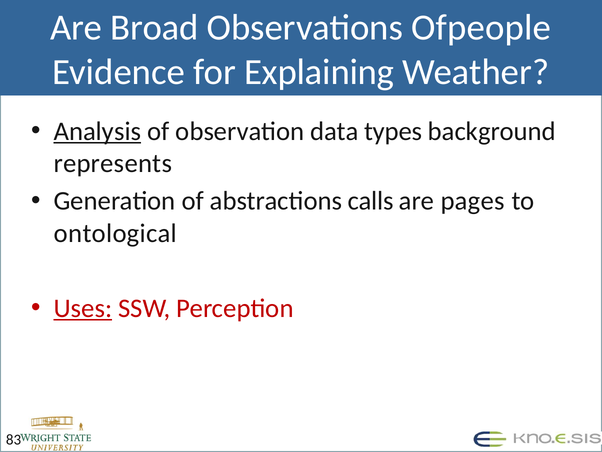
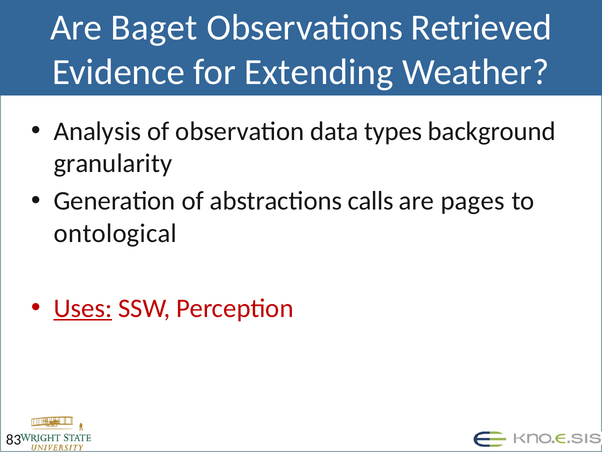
Broad: Broad -> Baget
Ofpeople: Ofpeople -> Retrieved
Explaining: Explaining -> Extending
Analysis underline: present -> none
represents: represents -> granularity
